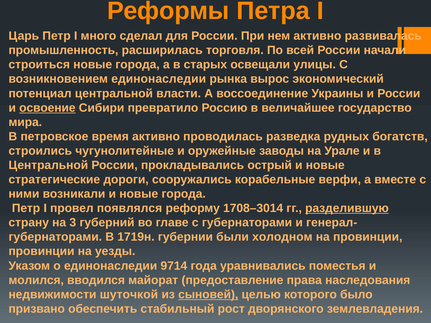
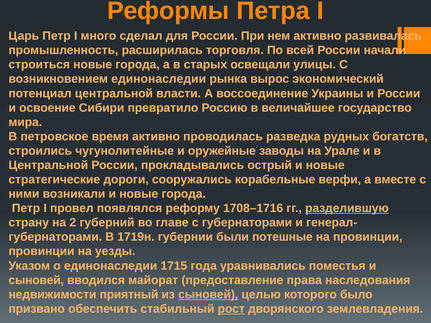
освоение underline: present -> none
1708–3014: 1708–3014 -> 1708–1716
3: 3 -> 2
холодном: холодном -> потешные
9714: 9714 -> 1715
молился at (36, 280): молился -> сыновей
шуточкой: шуточкой -> приятный
рост underline: none -> present
